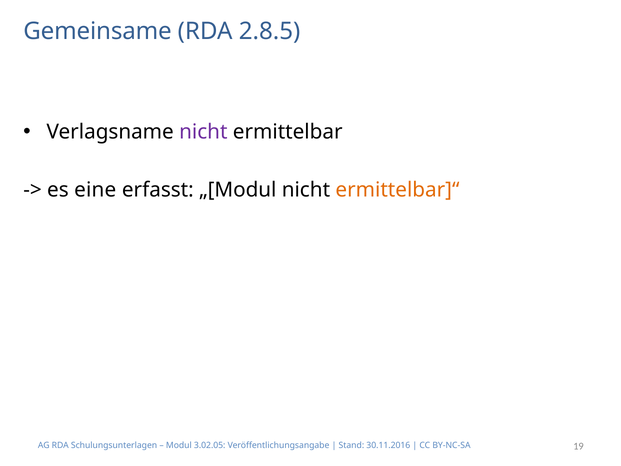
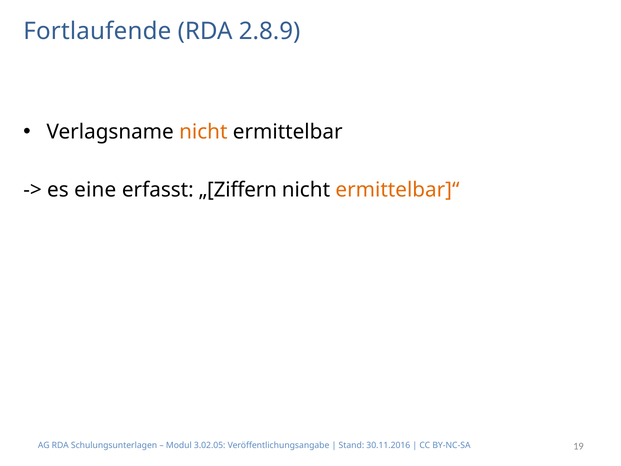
Gemeinsame: Gemeinsame -> Fortlaufende
2.8.5: 2.8.5 -> 2.8.9
nicht at (203, 132) colour: purple -> orange
„[Modul: „[Modul -> „[Ziffern
